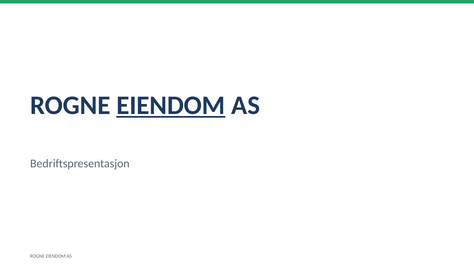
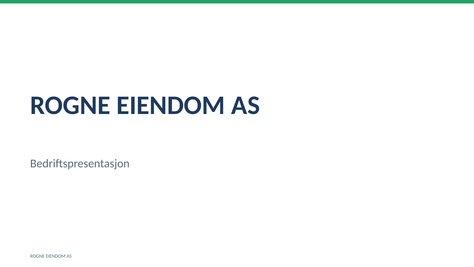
EIENDOM at (171, 105) underline: present -> none
